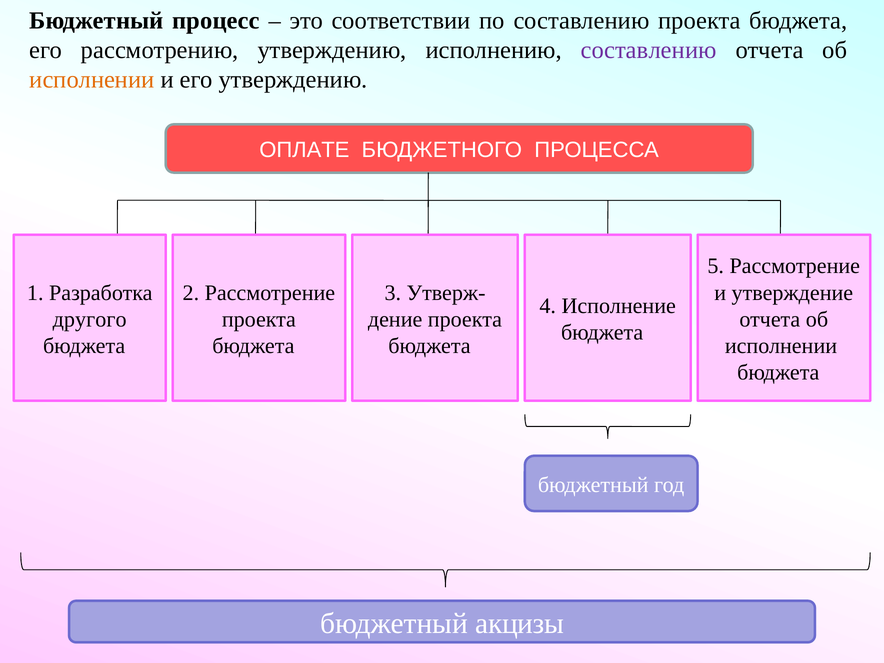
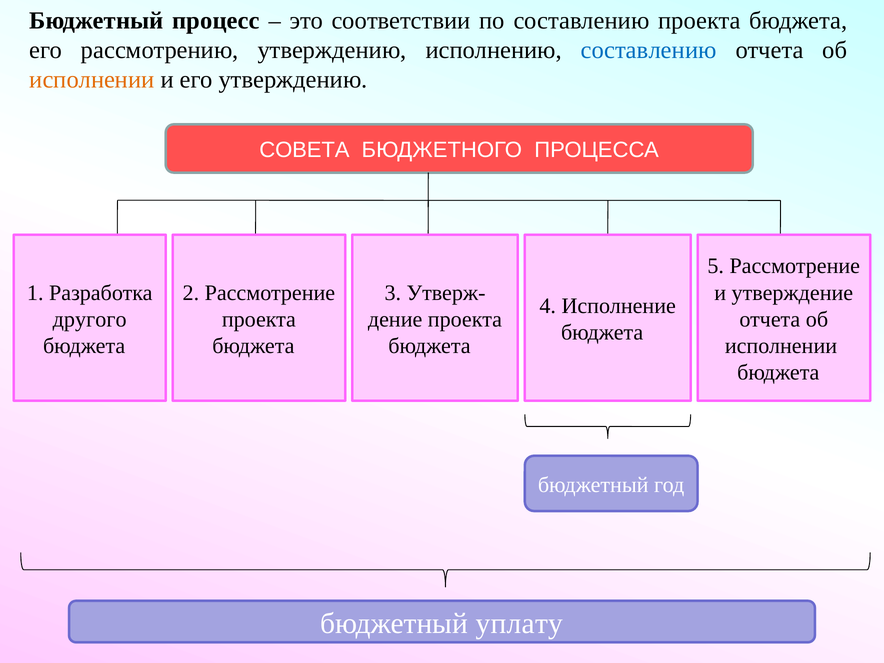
составлению at (649, 50) colour: purple -> blue
ОПЛАТЕ: ОПЛАТЕ -> СОВЕТА
акцизы: акцизы -> уплату
